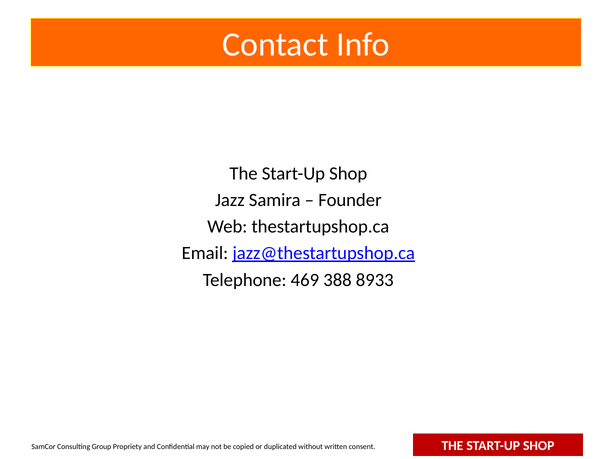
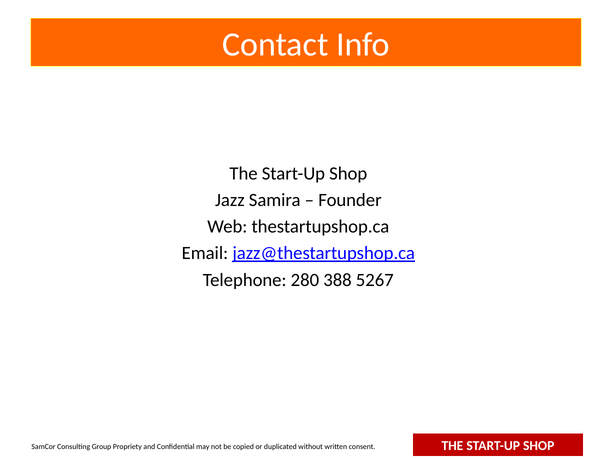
469: 469 -> 280
8933: 8933 -> 5267
